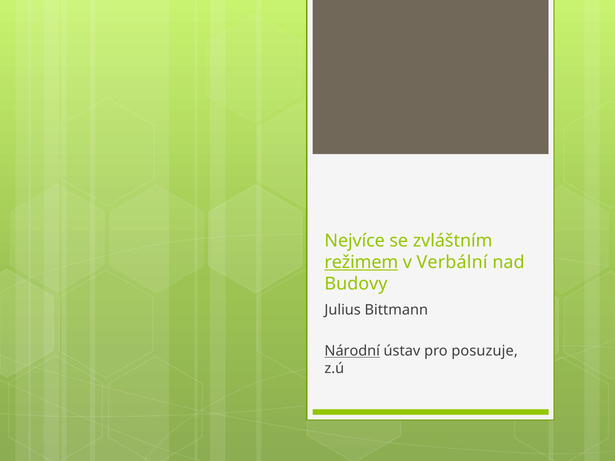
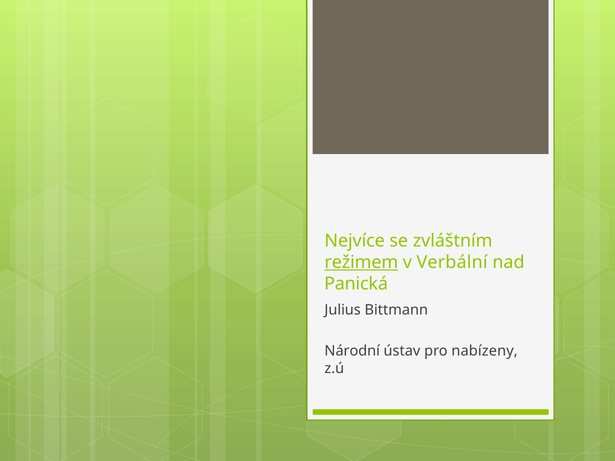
Budovy: Budovy -> Panická
Národní underline: present -> none
posuzuje: posuzuje -> nabízeny
